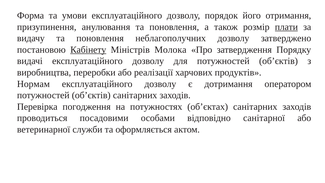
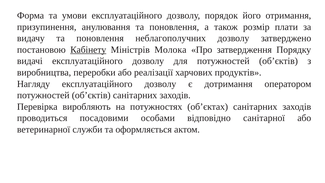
плати underline: present -> none
Нормам: Нормам -> Нагляду
погодження: погодження -> виробляють
